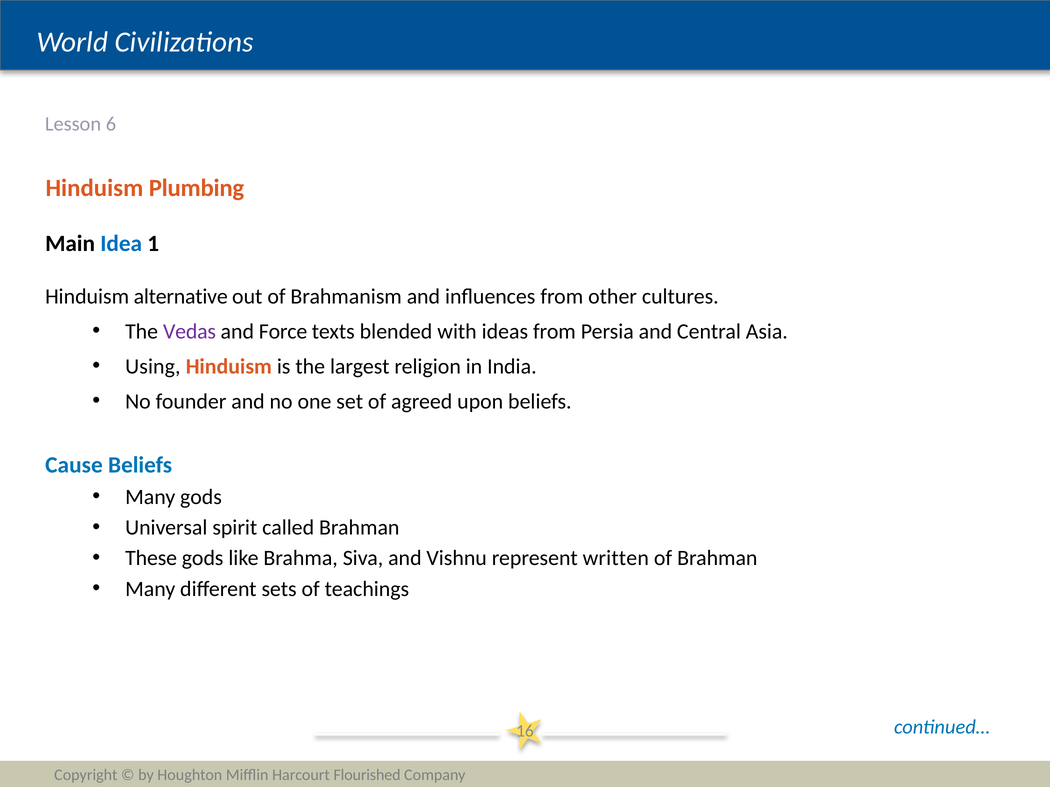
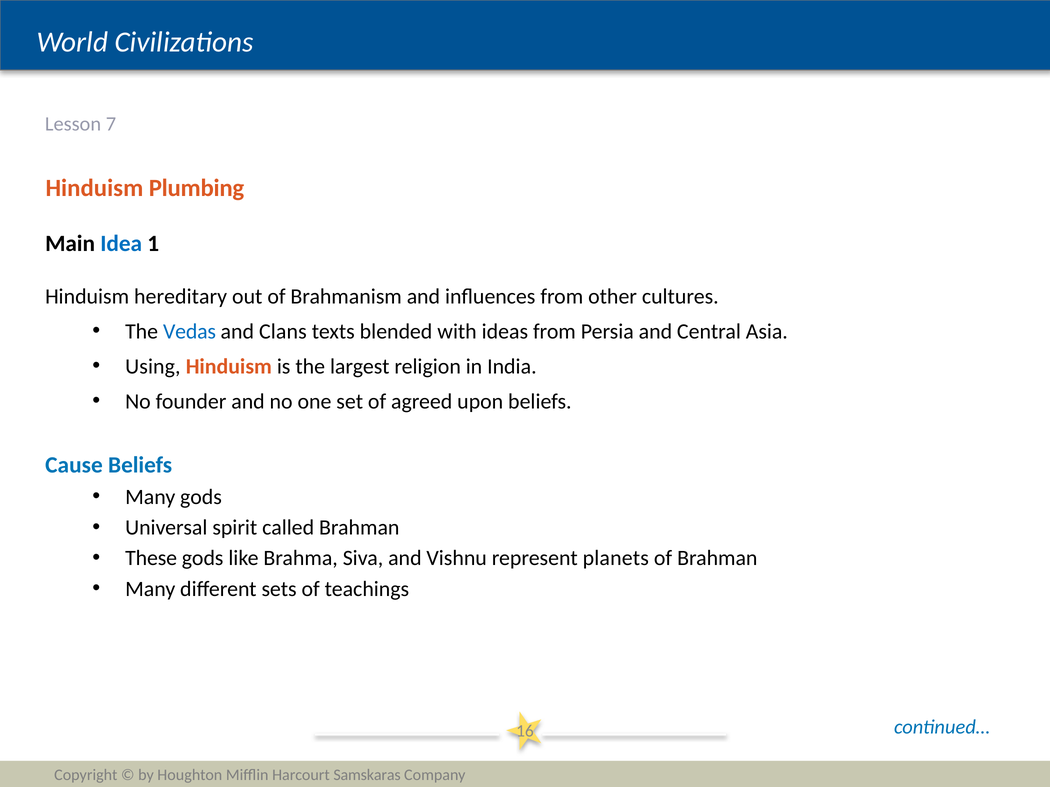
6: 6 -> 7
alternative: alternative -> hereditary
Vedas colour: purple -> blue
Force: Force -> Clans
written: written -> planets
Flourished: Flourished -> Samskaras
